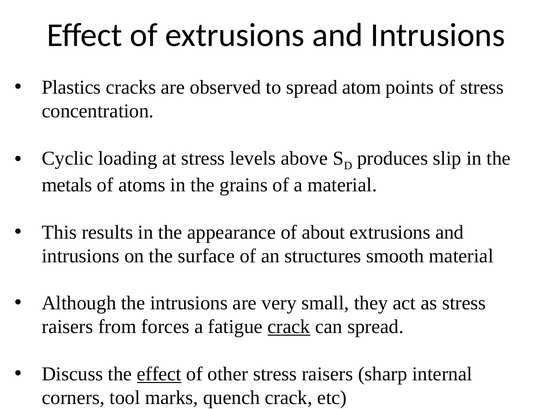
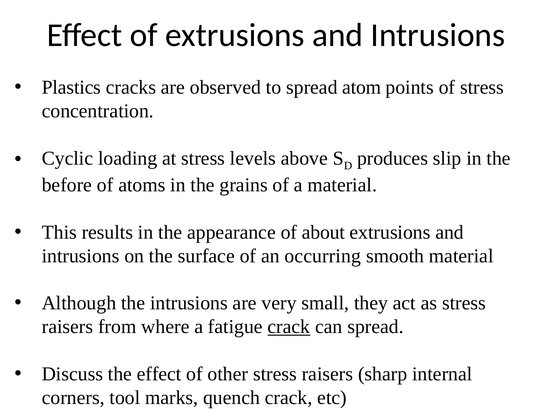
metals: metals -> before
structures: structures -> occurring
forces: forces -> where
effect at (159, 374) underline: present -> none
